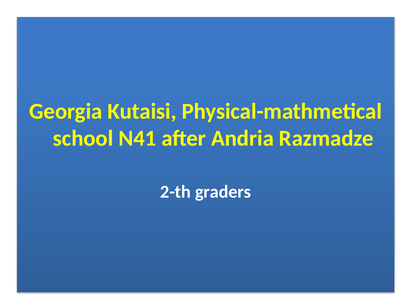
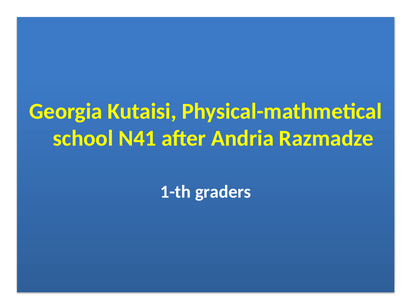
2-th: 2-th -> 1-th
